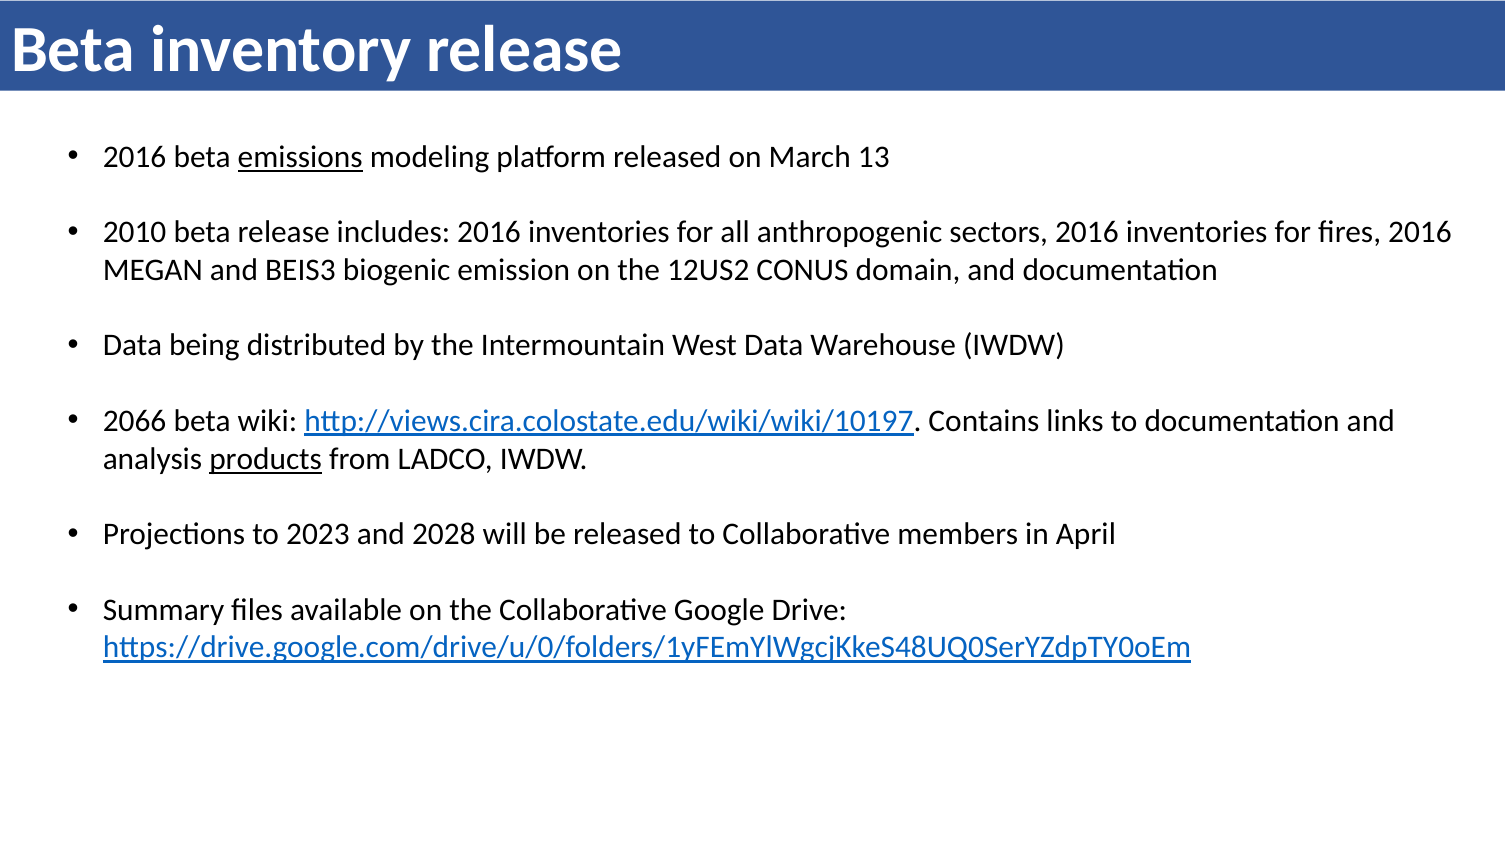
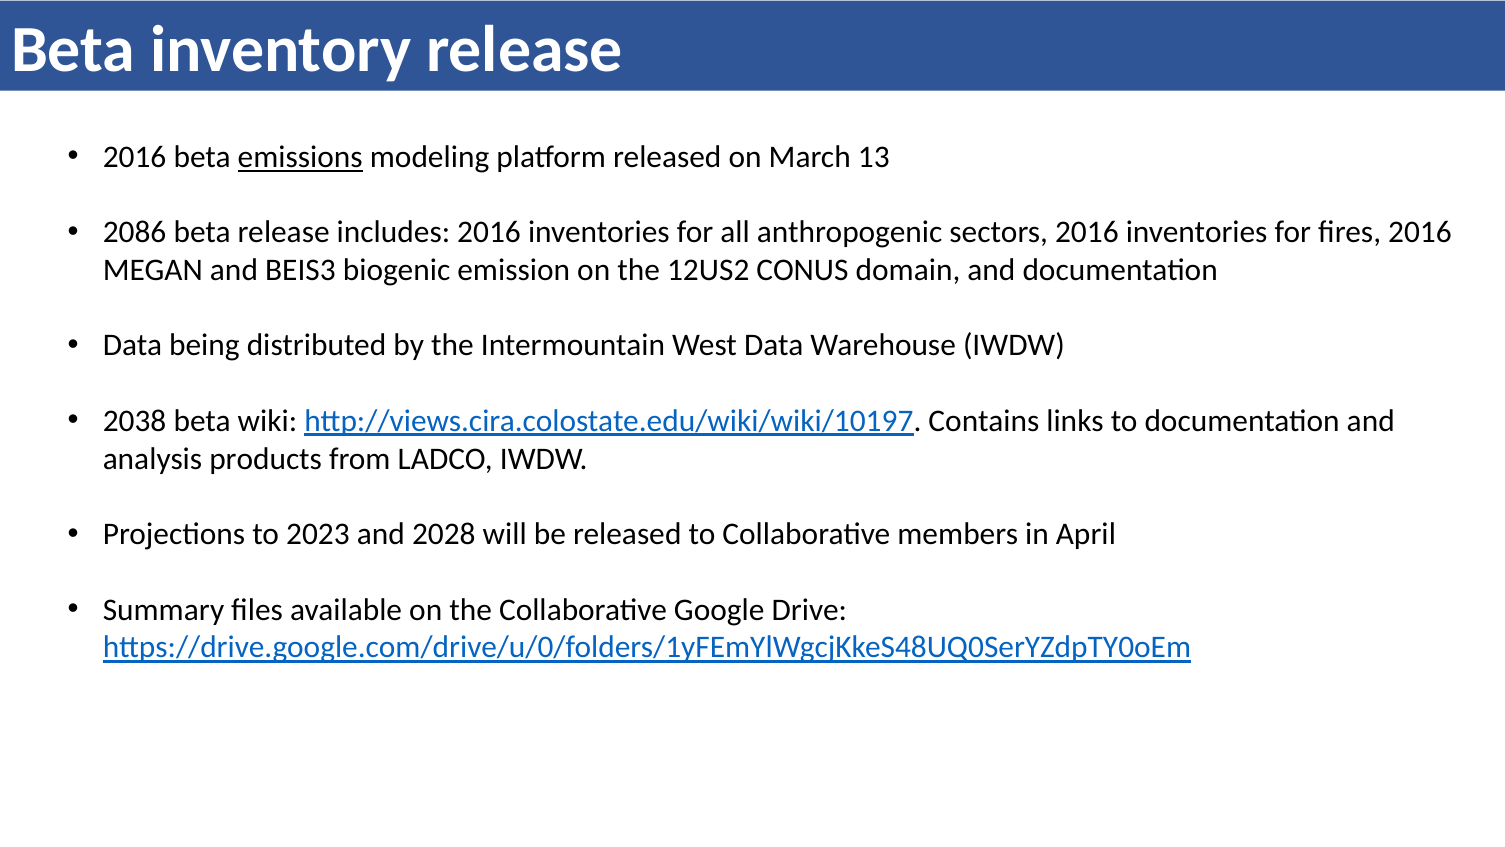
2010: 2010 -> 2086
2066: 2066 -> 2038
products underline: present -> none
